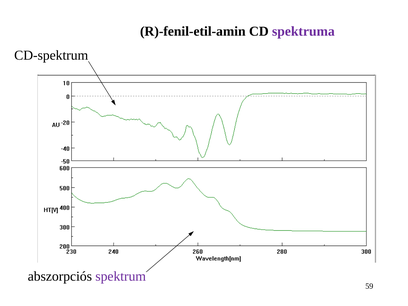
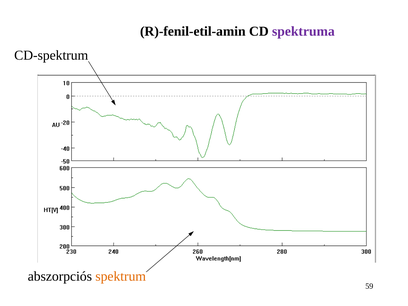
spektrum colour: purple -> orange
